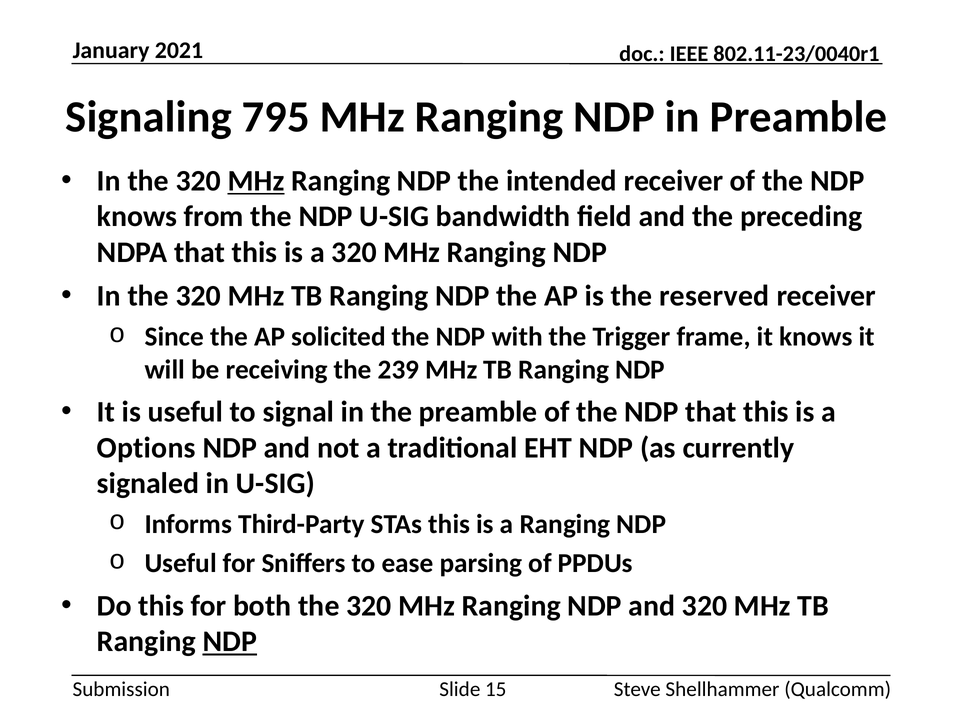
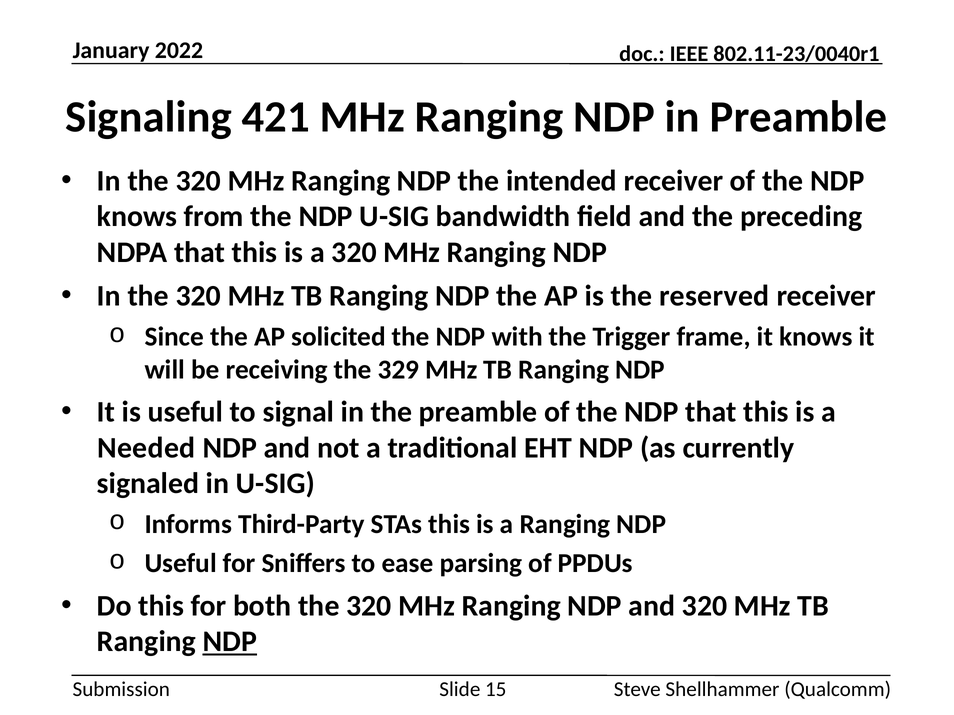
2021: 2021 -> 2022
795: 795 -> 421
MHz at (256, 181) underline: present -> none
239: 239 -> 329
Options: Options -> Needed
